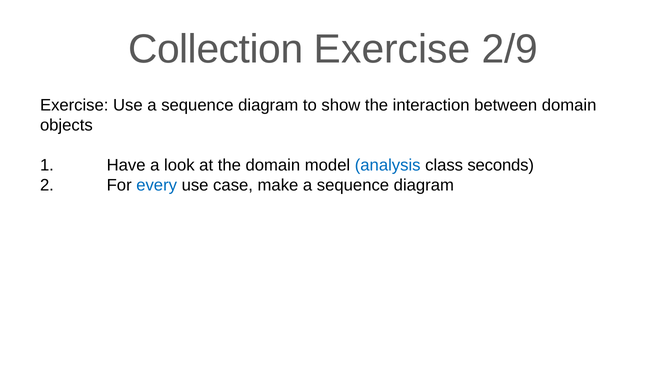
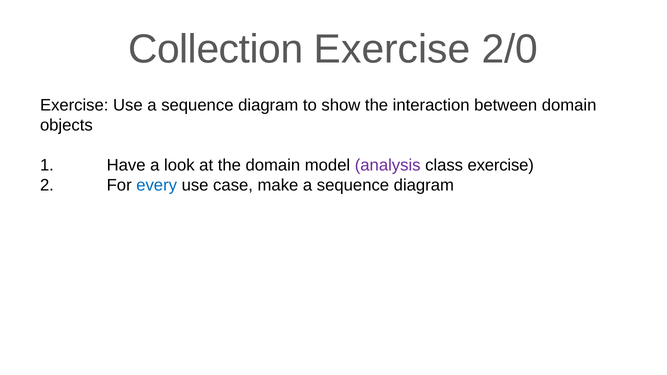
2/9: 2/9 -> 2/0
analysis colour: blue -> purple
class seconds: seconds -> exercise
